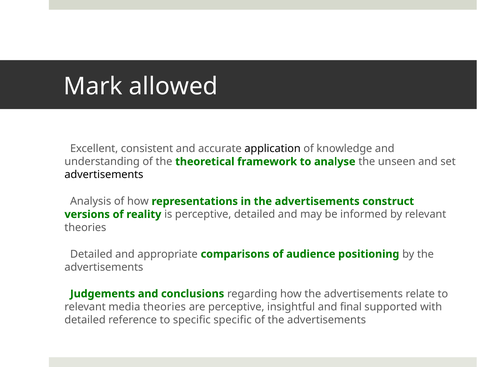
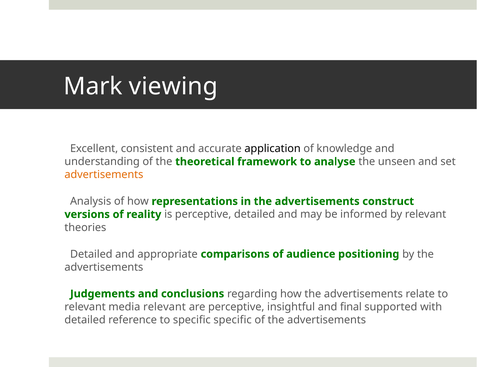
allowed: allowed -> viewing
advertisements at (104, 175) colour: black -> orange
media theories: theories -> relevant
